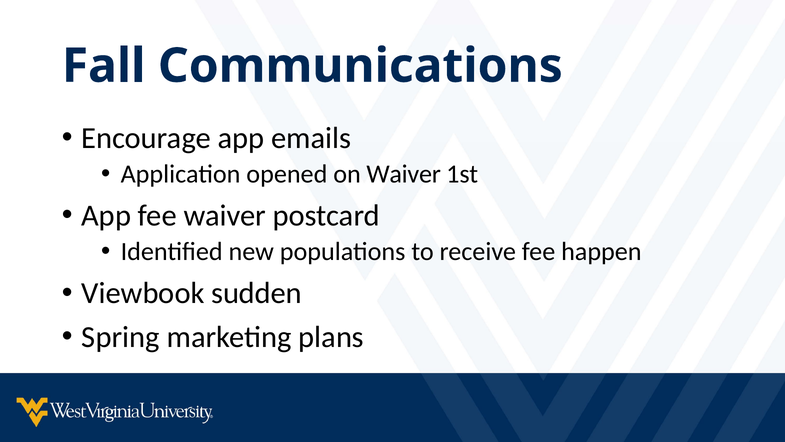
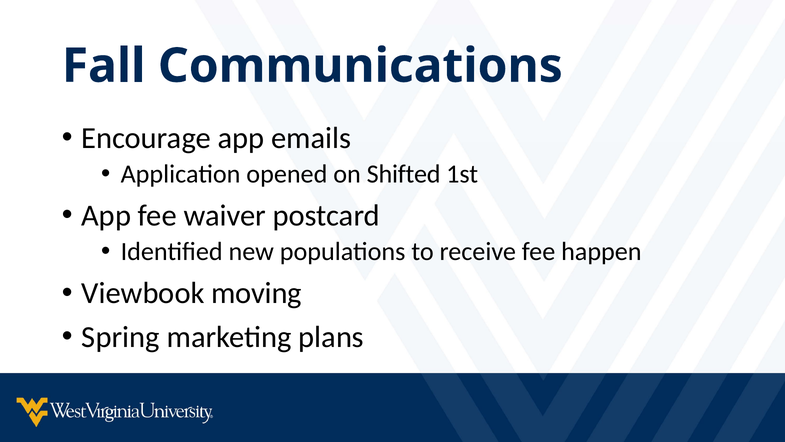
on Waiver: Waiver -> Shifted
sudden: sudden -> moving
